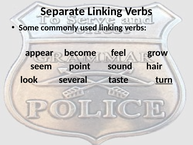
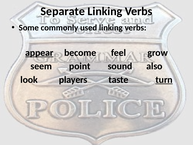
appear underline: none -> present
hair: hair -> also
several: several -> players
